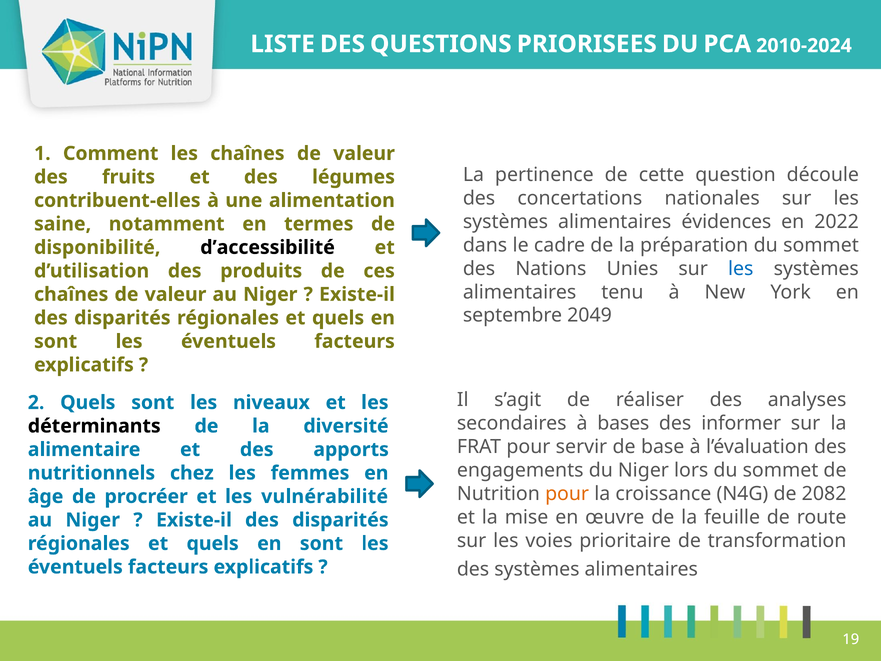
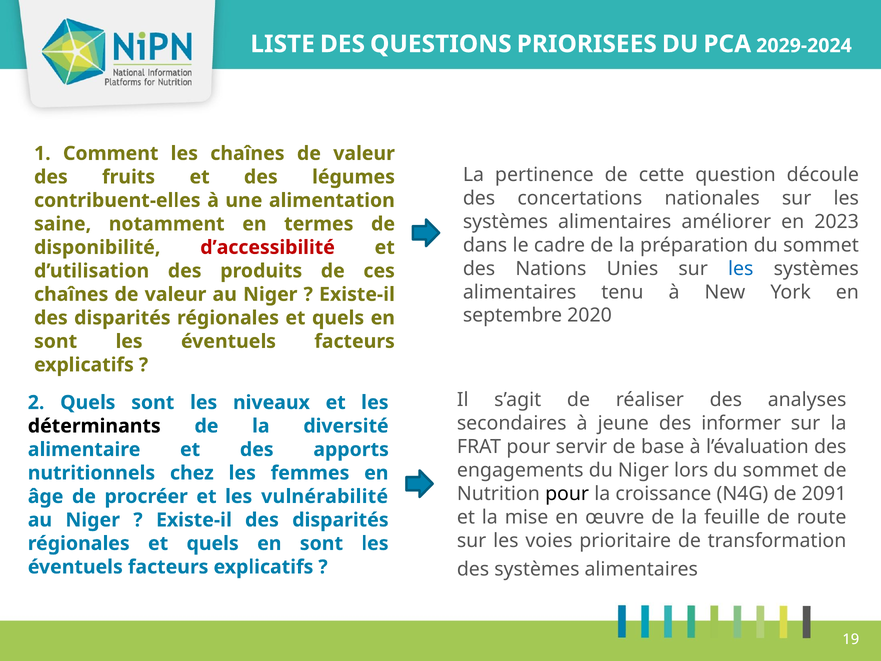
2010-2024: 2010-2024 -> 2029-2024
évidences: évidences -> améliorer
2022: 2022 -> 2023
d’accessibilité colour: black -> red
2049: 2049 -> 2020
bases: bases -> jeune
pour at (567, 494) colour: orange -> black
2082: 2082 -> 2091
